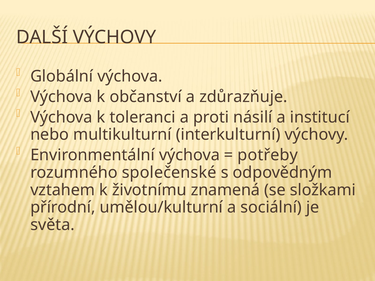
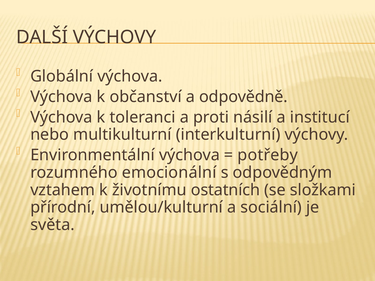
zdůrazňuje: zdůrazňuje -> odpovědně
společenské: společenské -> emocionální
znamená: znamená -> ostatních
